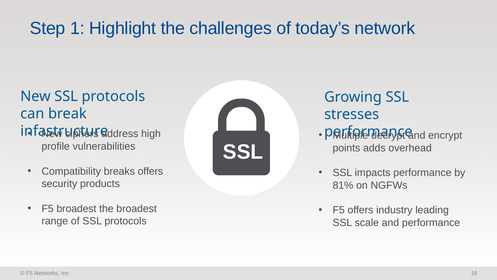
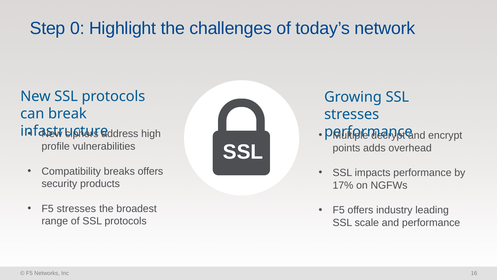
1: 1 -> 0
81%: 81% -> 17%
F5 broadest: broadest -> stresses
